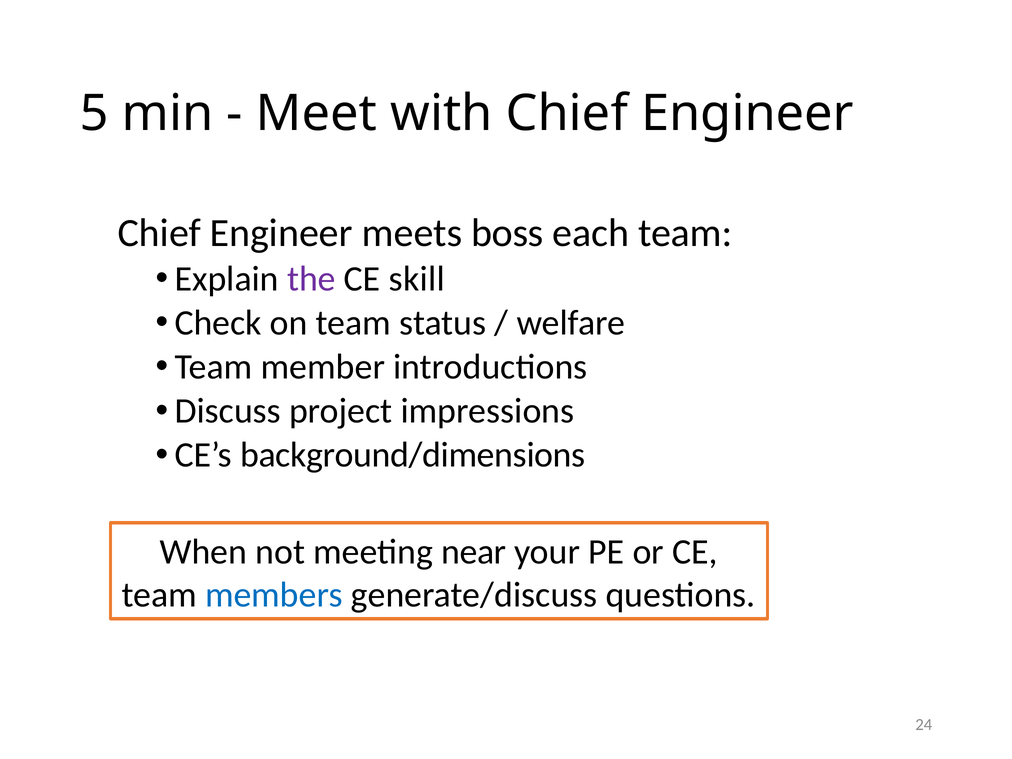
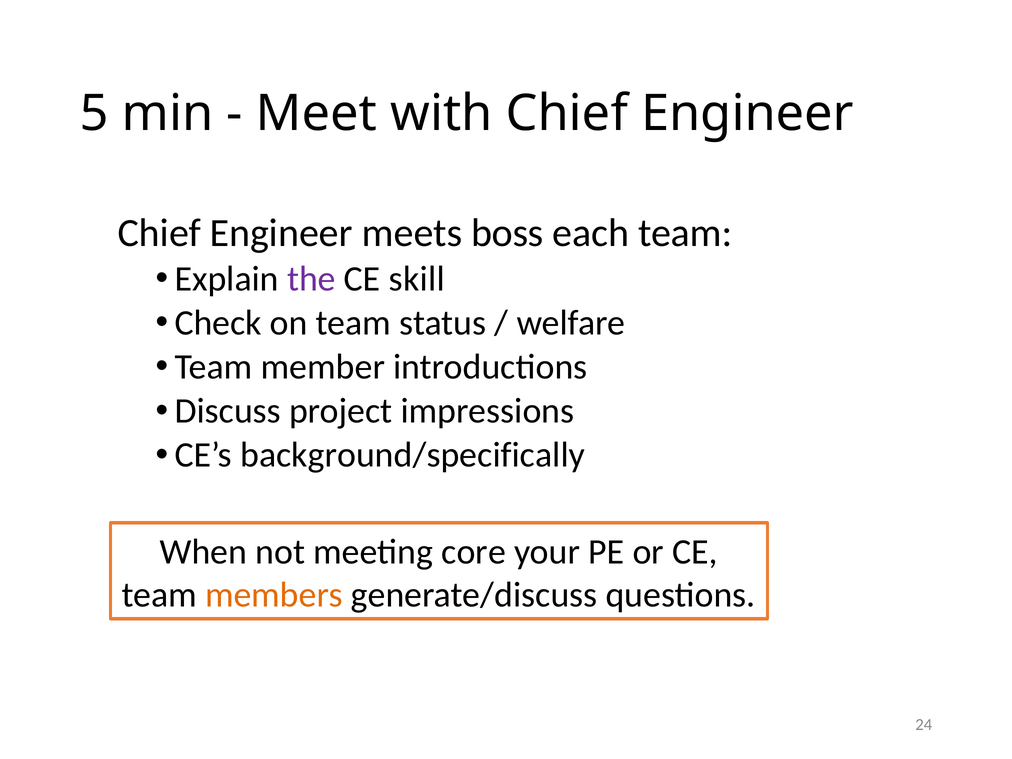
background/dimensions: background/dimensions -> background/specifically
near: near -> core
members colour: blue -> orange
